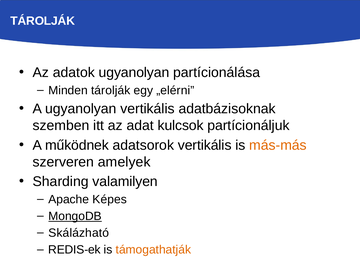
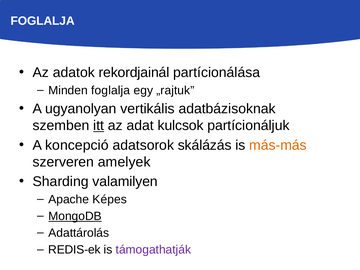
TÁROLJÁK at (43, 21): TÁROLJÁK -> FOGLALJA
adatok ugyanolyan: ugyanolyan -> rekordjainál
Minden tárolják: tárolják -> foglalja
„elérni: „elérni -> „rajtuk
itt underline: none -> present
működnek: működnek -> koncepció
adatsorok vertikális: vertikális -> skálázás
Skálázható: Skálázható -> Adattárolás
támogathatják colour: orange -> purple
